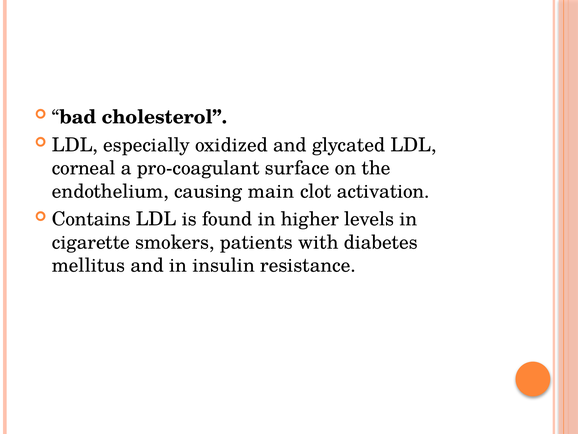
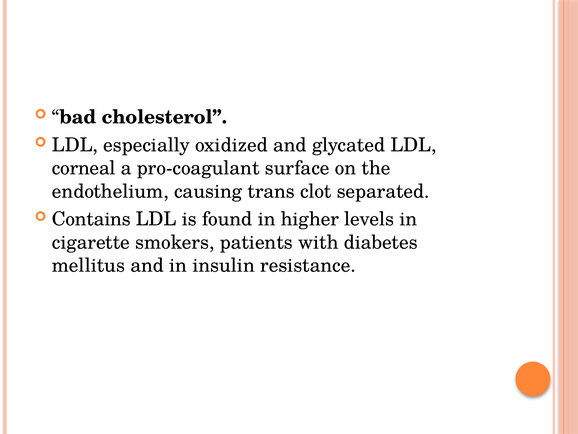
main: main -> trans
activation: activation -> separated
